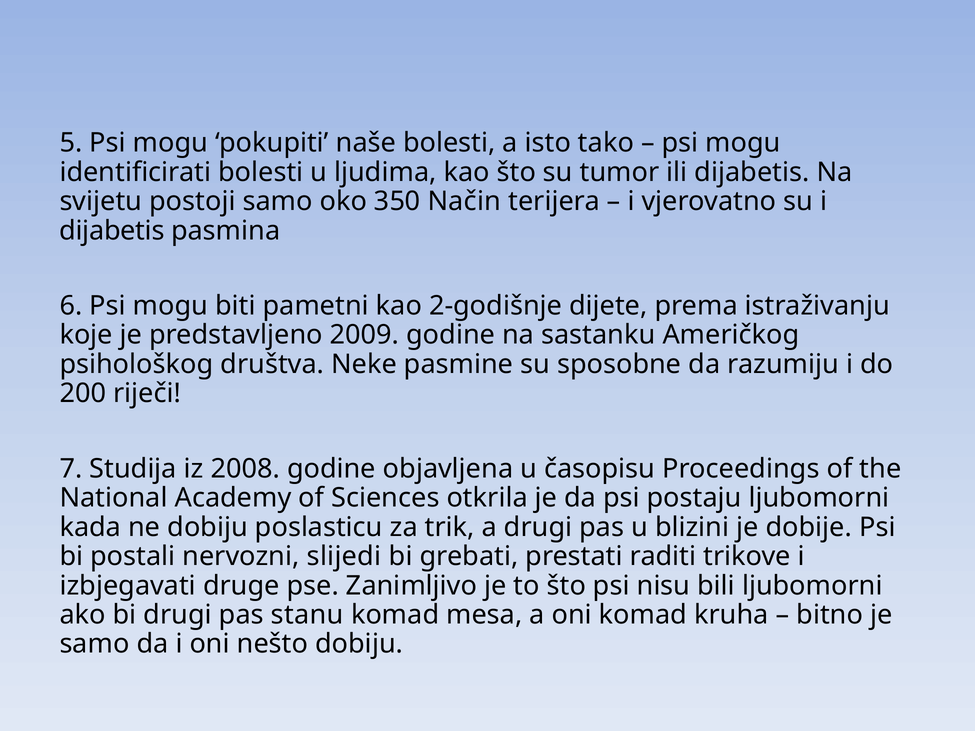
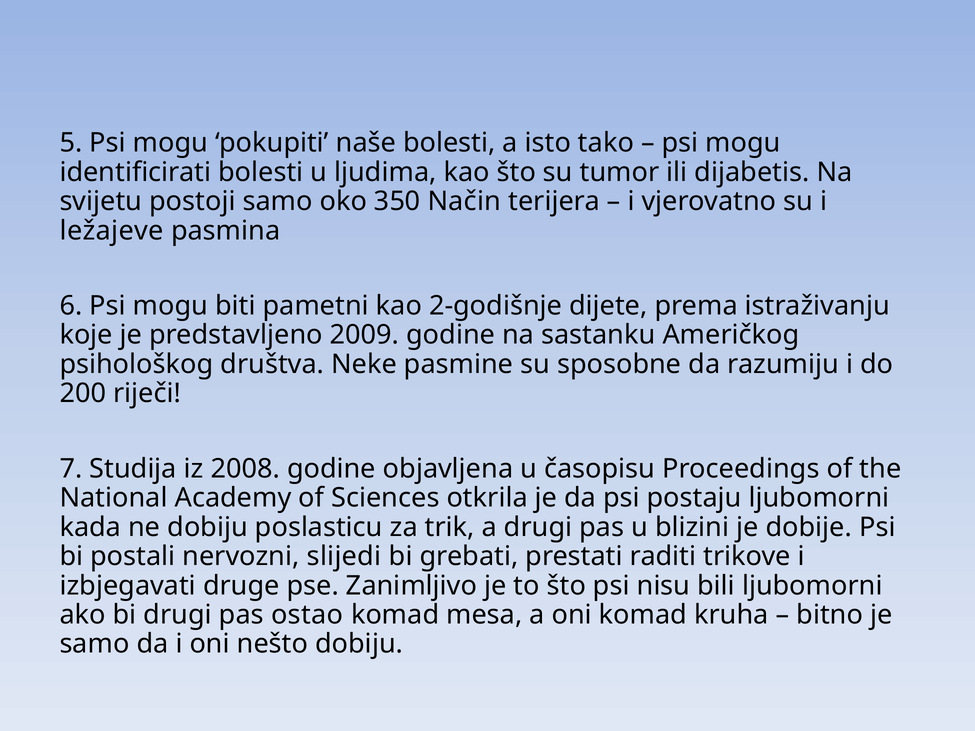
dijabetis at (112, 231): dijabetis -> ležajeve
stanu: stanu -> ostao
